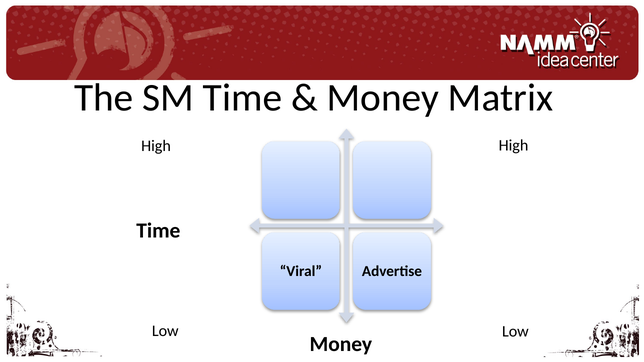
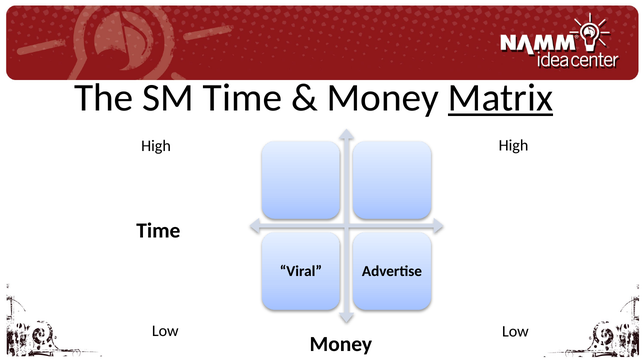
Matrix underline: none -> present
